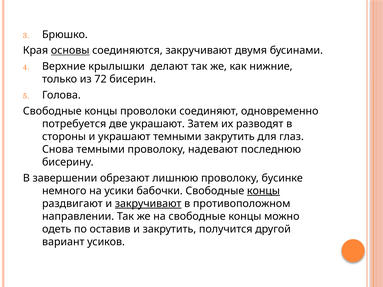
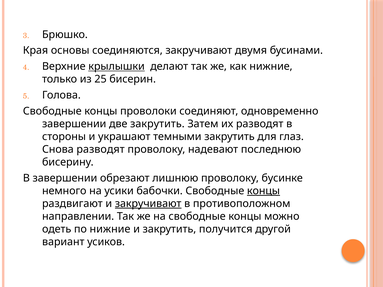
основы underline: present -> none
крылышки underline: none -> present
72: 72 -> 25
потребуется at (74, 124): потребуется -> завершении
две украшают: украшают -> закрутить
Снова темными: темными -> разводят
по оставив: оставив -> нижние
